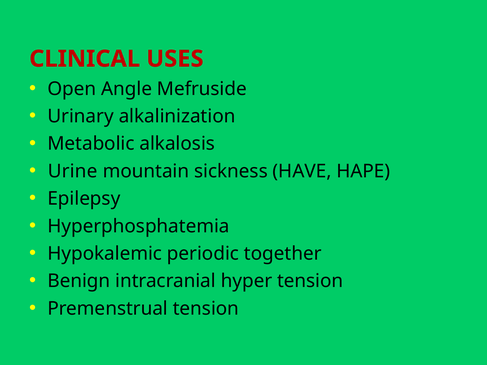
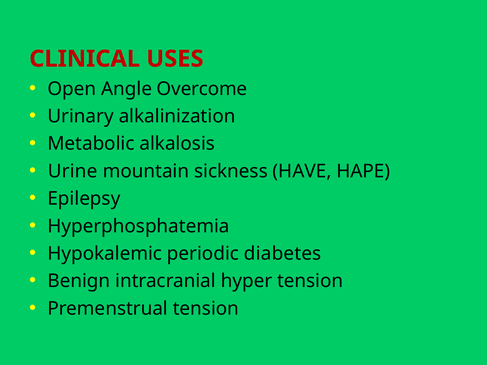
Mefruside: Mefruside -> Overcome
together: together -> diabetes
